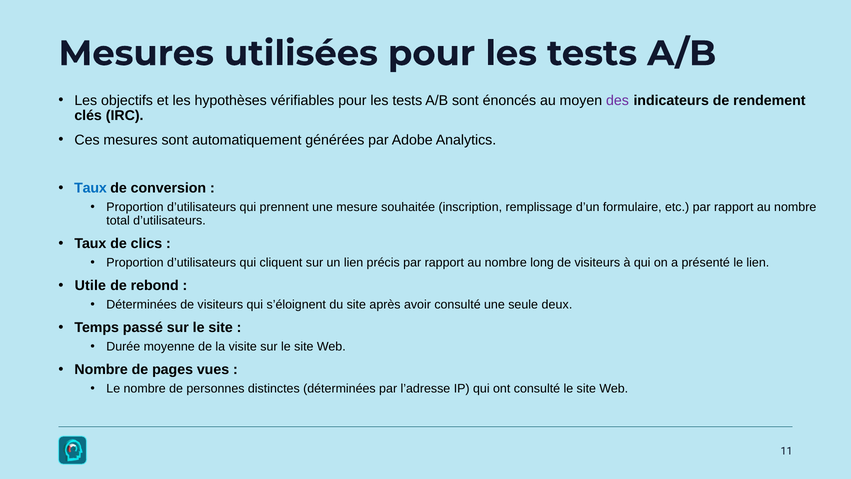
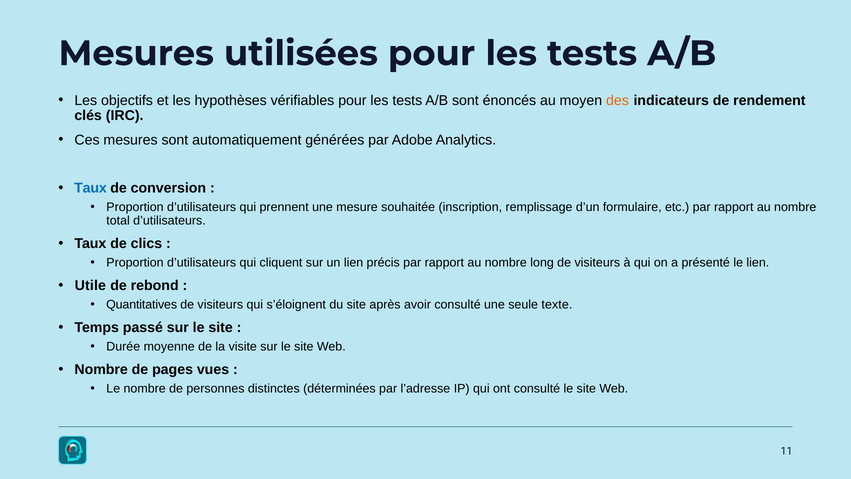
des colour: purple -> orange
Déterminées at (142, 304): Déterminées -> Quantitatives
deux: deux -> texte
